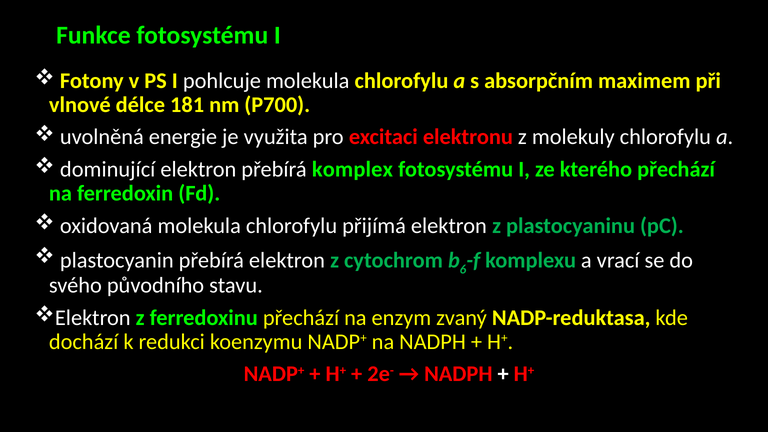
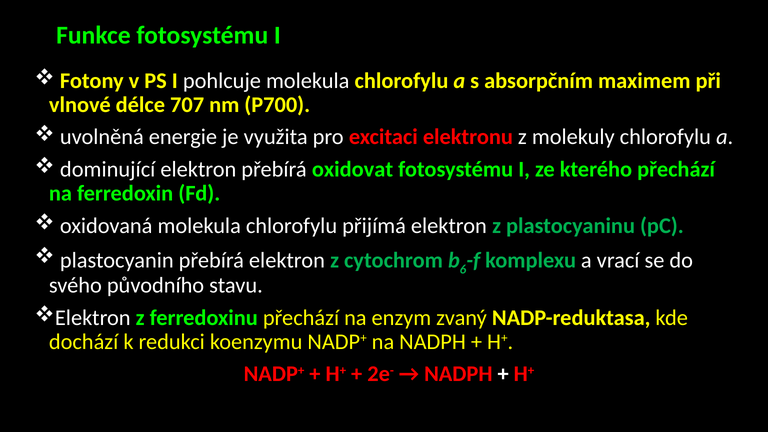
181: 181 -> 707
komplex: komplex -> oxidovat
